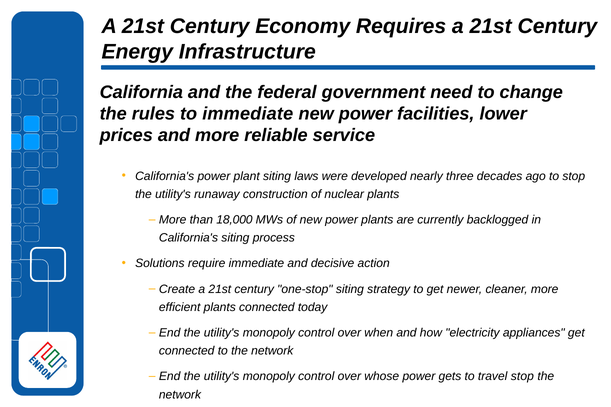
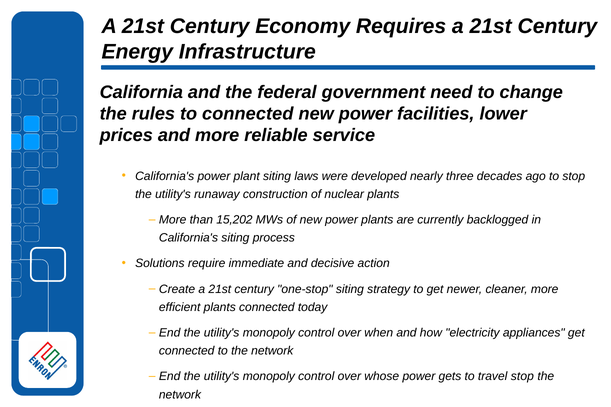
to immediate: immediate -> connected
18,000: 18,000 -> 15,202
